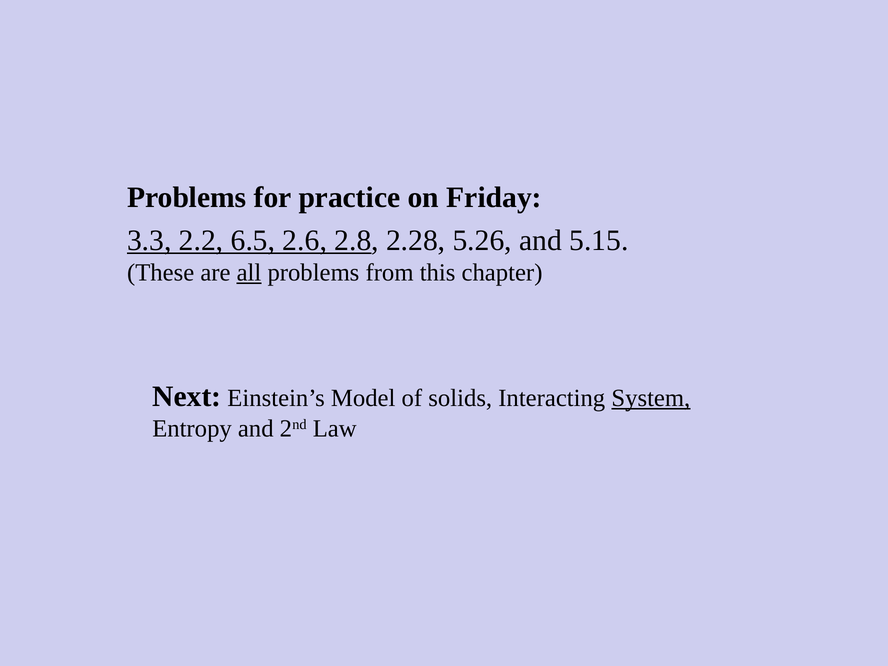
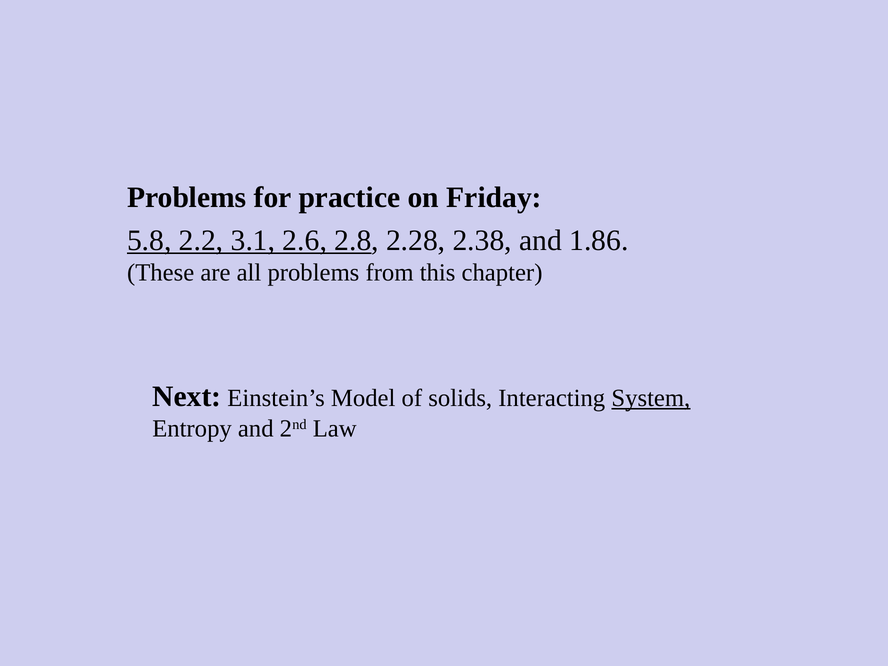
3.3: 3.3 -> 5.8
6.5: 6.5 -> 3.1
5.26: 5.26 -> 2.38
5.15: 5.15 -> 1.86
all underline: present -> none
